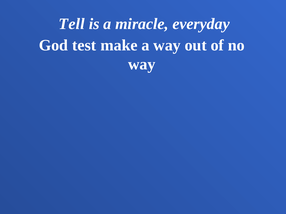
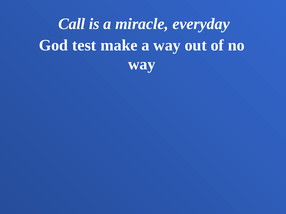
Tell: Tell -> Call
